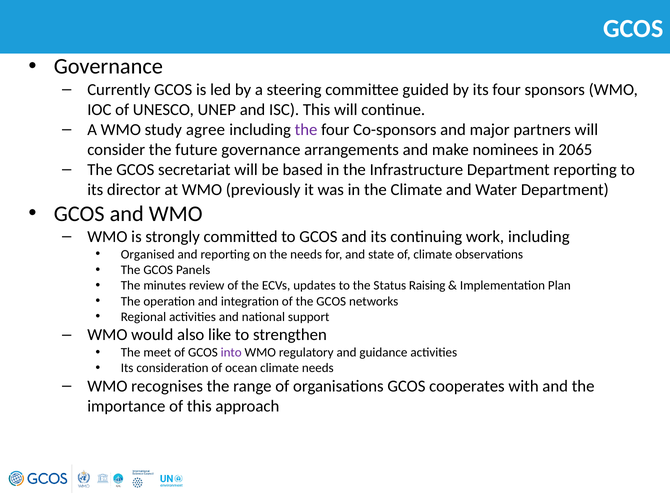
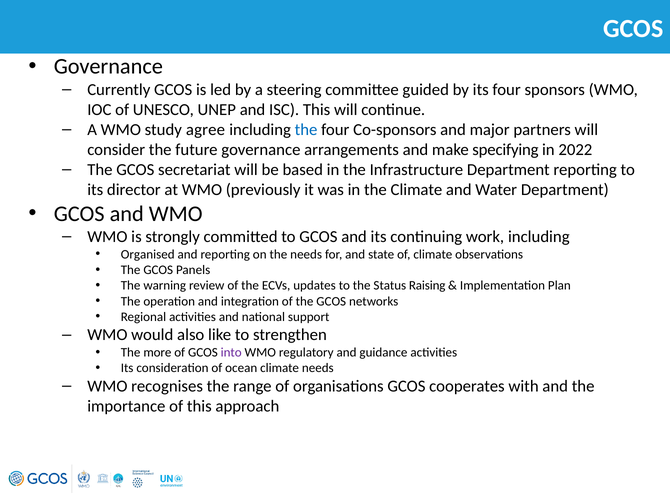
the at (306, 130) colour: purple -> blue
nominees: nominees -> specifying
2065: 2065 -> 2022
minutes: minutes -> warning
meet: meet -> more
